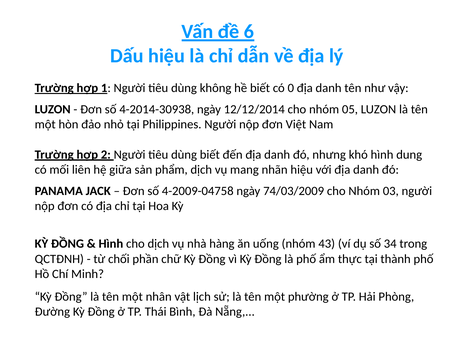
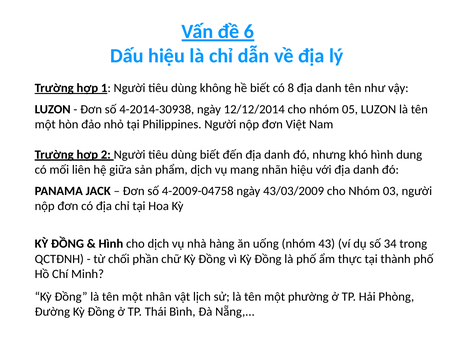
0: 0 -> 8
74/03/2009: 74/03/2009 -> 43/03/2009
